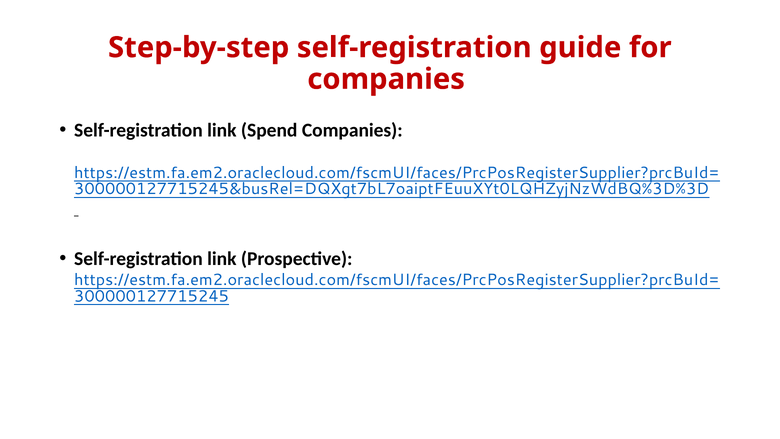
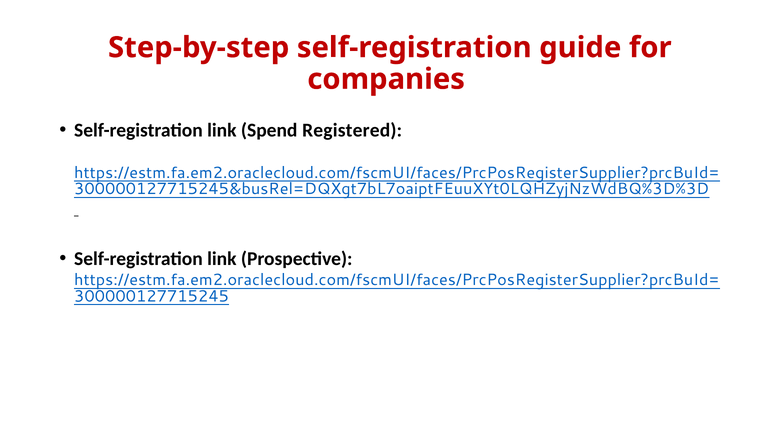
Spend Companies: Companies -> Registered
